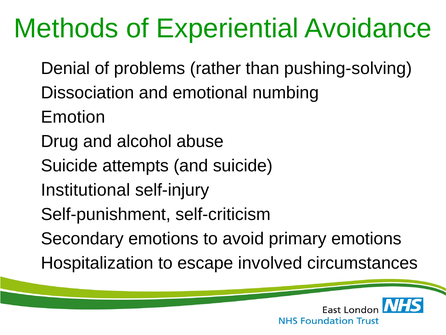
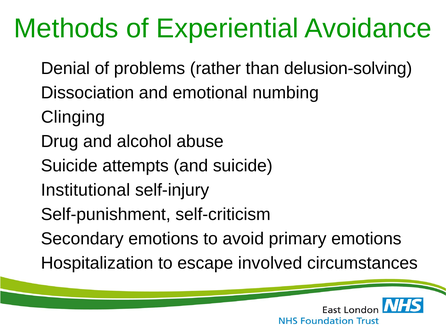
pushing-solving: pushing-solving -> delusion-solving
Emotion: Emotion -> Clinging
